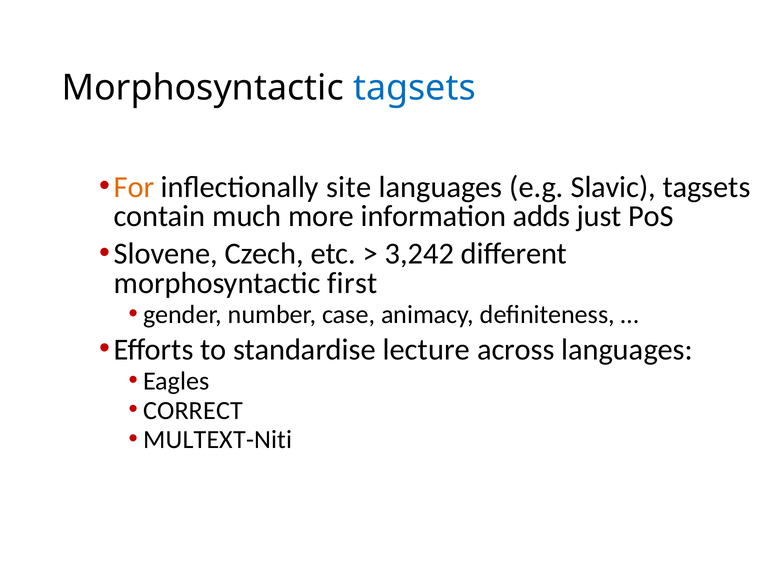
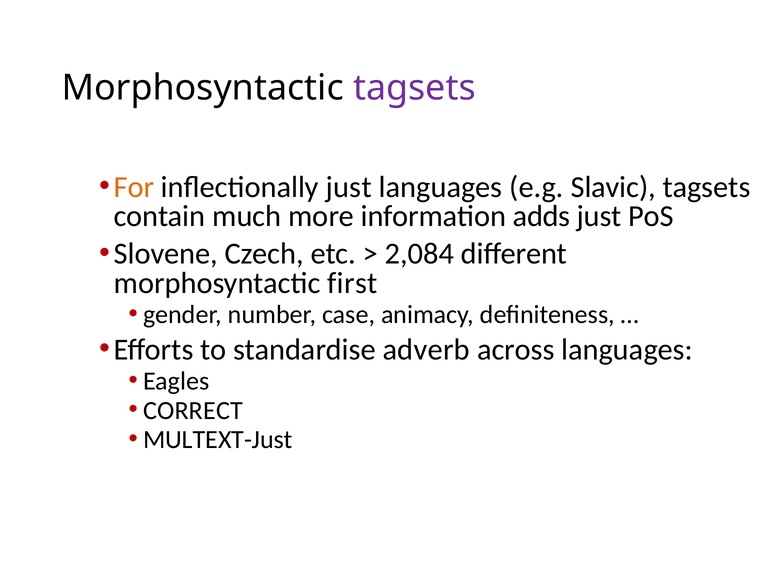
tagsets at (415, 88) colour: blue -> purple
inflectionally site: site -> just
3,242: 3,242 -> 2,084
lecture: lecture -> adverb
MULTEXT-Niti: MULTEXT-Niti -> MULTEXT-Just
